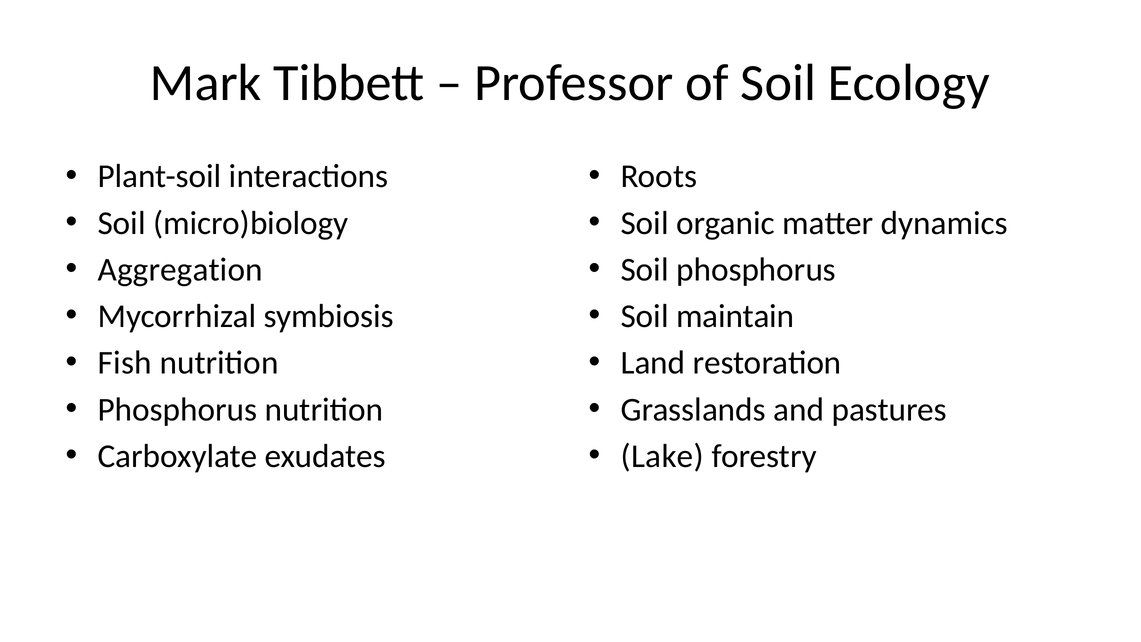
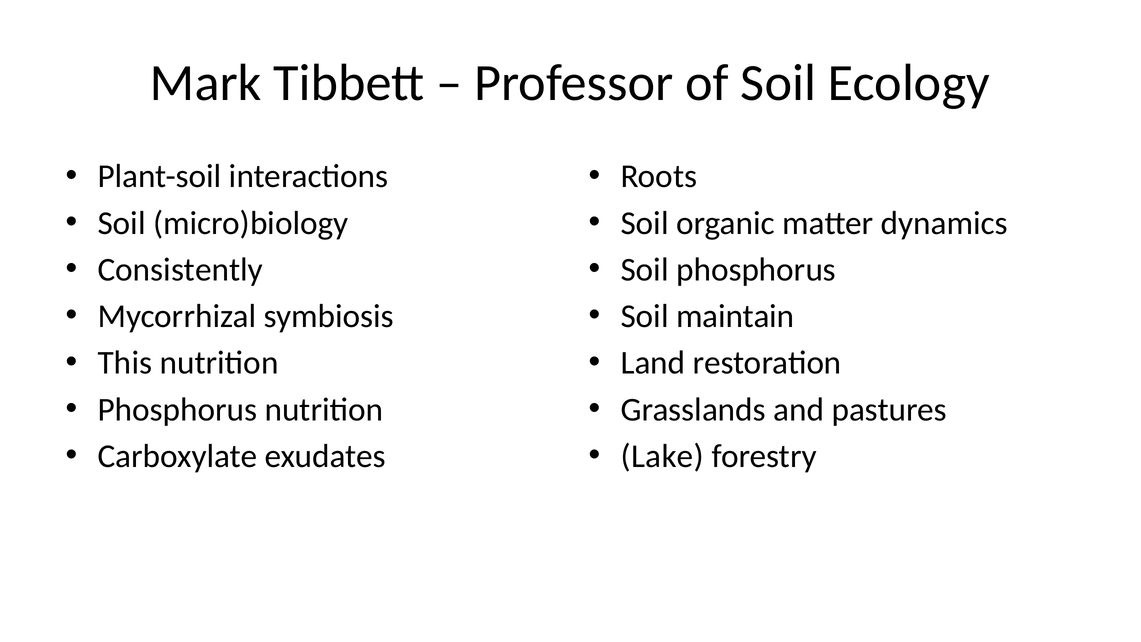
Aggregation: Aggregation -> Consistently
Fish: Fish -> This
